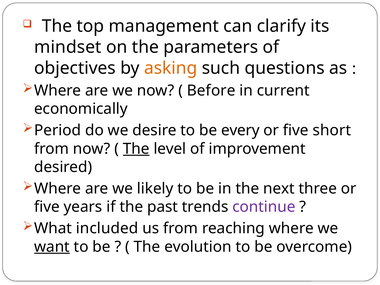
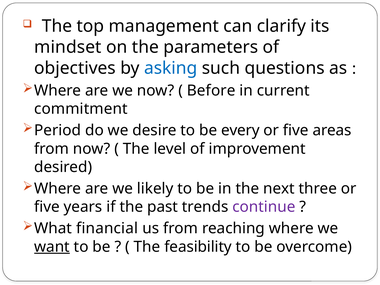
asking colour: orange -> blue
economically: economically -> commitment
short: short -> areas
The at (136, 149) underline: present -> none
included: included -> financial
evolution: evolution -> feasibility
